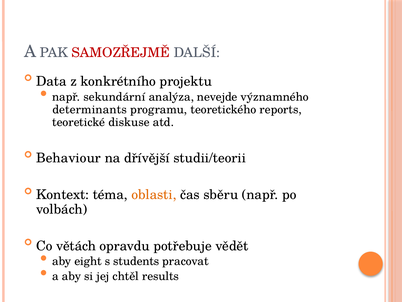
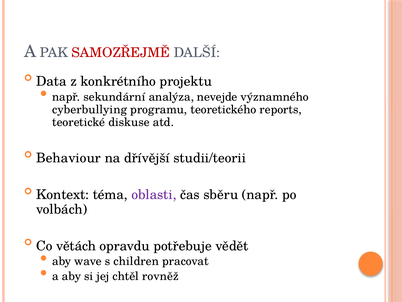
determinants: determinants -> cyberbullying
oblasti colour: orange -> purple
eight: eight -> wave
students: students -> children
results: results -> rovněž
